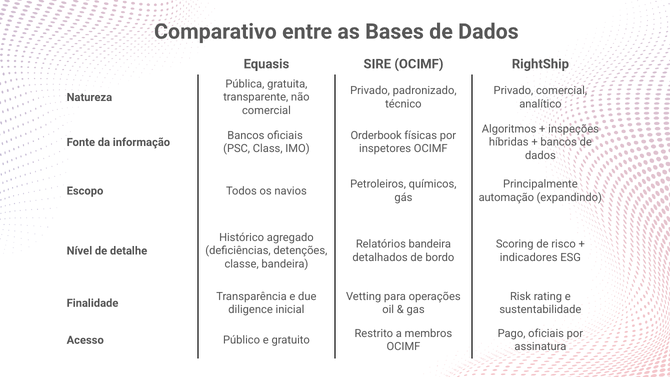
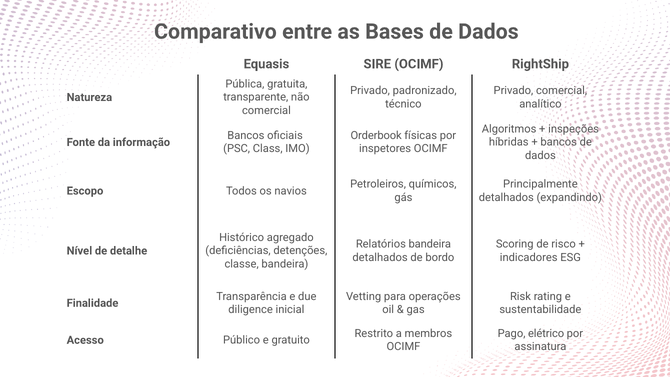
automação at (506, 197): automação -> detalhados
Pago oficiais: oficiais -> elétrico
